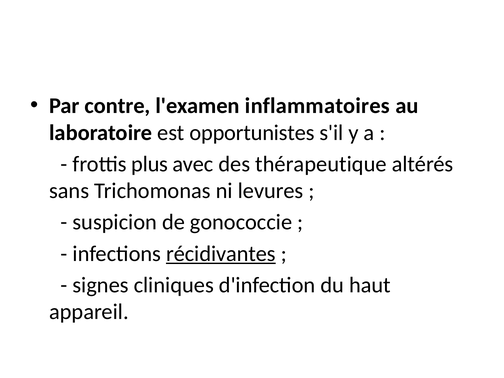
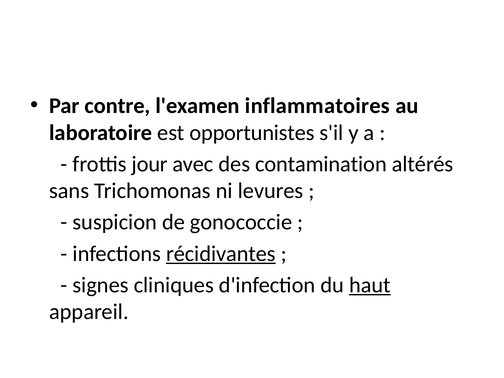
plus: plus -> jour
thérapeutique: thérapeutique -> contamination
haut underline: none -> present
